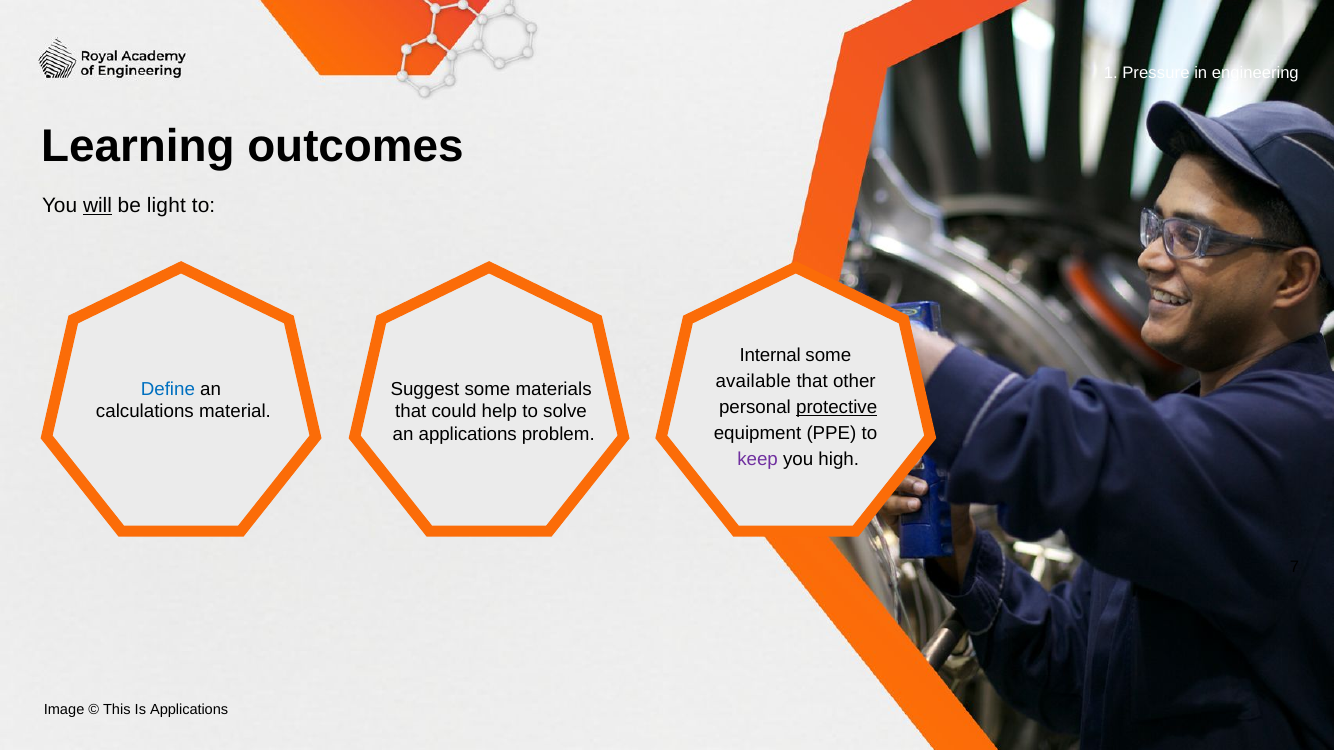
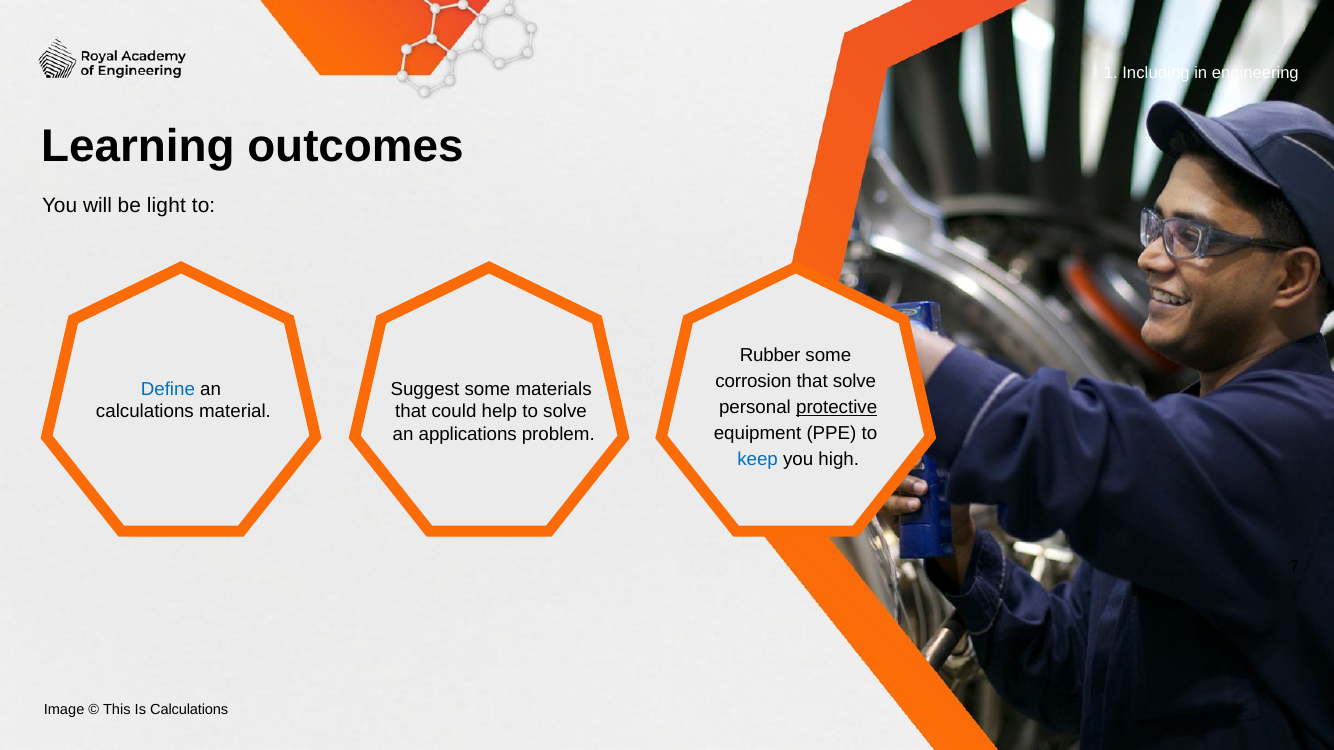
Pressure: Pressure -> Including
will underline: present -> none
Internal: Internal -> Rubber
available: available -> corrosion
that other: other -> solve
keep colour: purple -> blue
Is Applications: Applications -> Calculations
